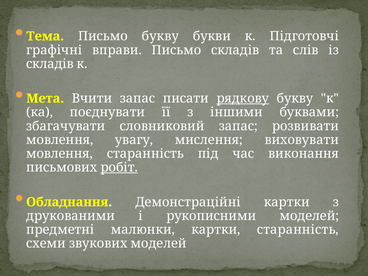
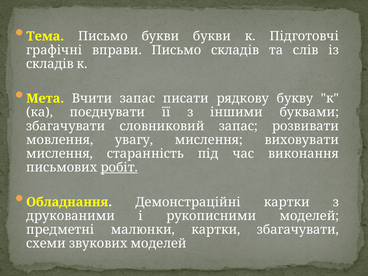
Письмо букву: букву -> букви
рядкову underline: present -> none
мовлення at (59, 154): мовлення -> мислення
картки старанність: старанність -> збагачувати
